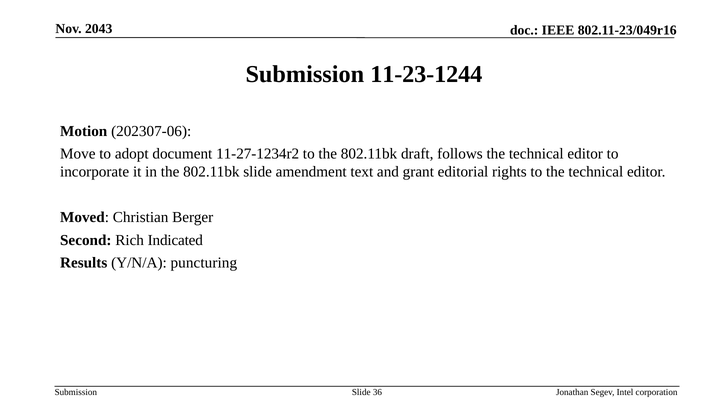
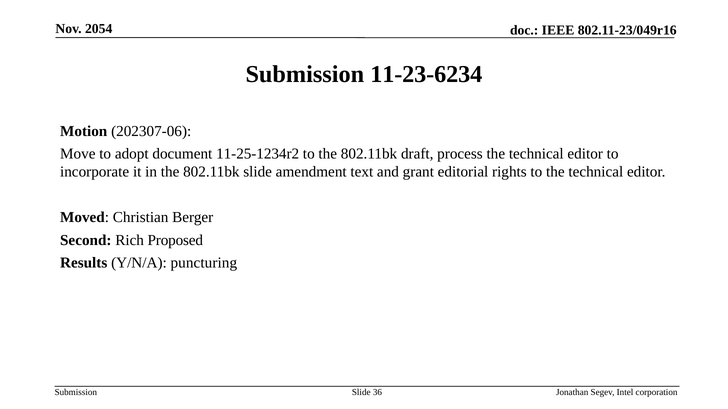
2043: 2043 -> 2054
11-23-1244: 11-23-1244 -> 11-23-6234
11-27-1234r2: 11-27-1234r2 -> 11-25-1234r2
follows: follows -> process
Indicated: Indicated -> Proposed
